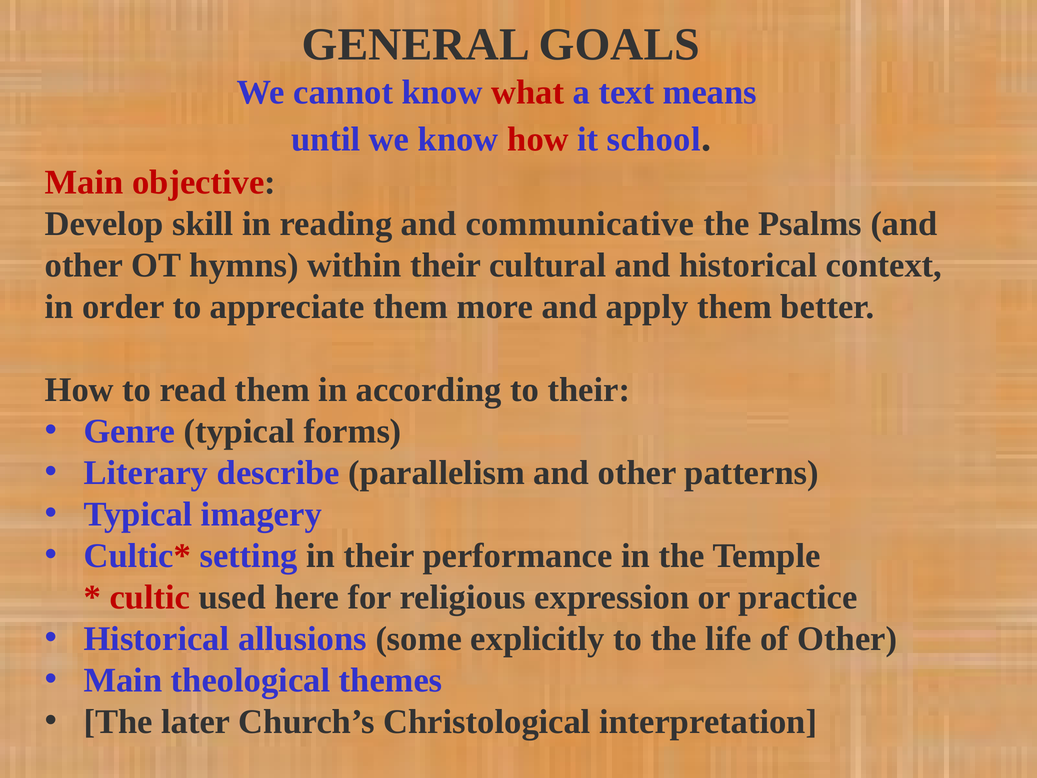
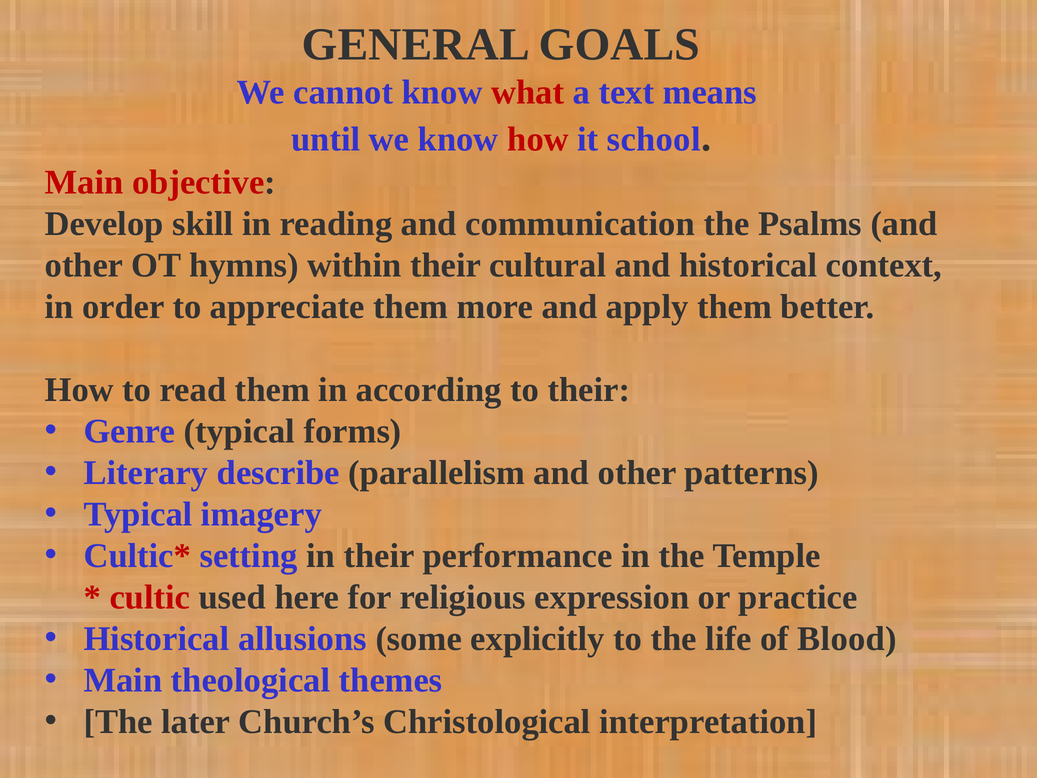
communicative: communicative -> communication
of Other: Other -> Blood
